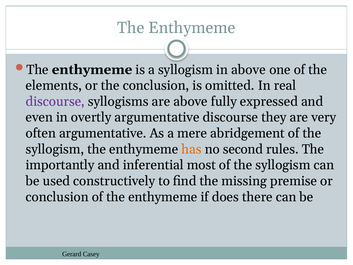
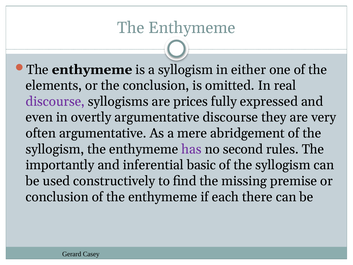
in above: above -> either
are above: above -> prices
has colour: orange -> purple
most: most -> basic
does: does -> each
